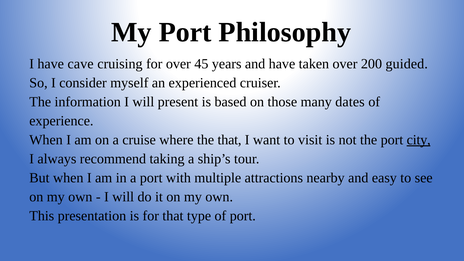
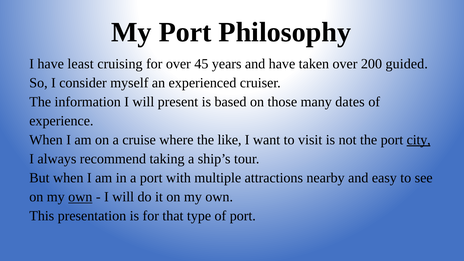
cave: cave -> least
the that: that -> like
own at (80, 197) underline: none -> present
